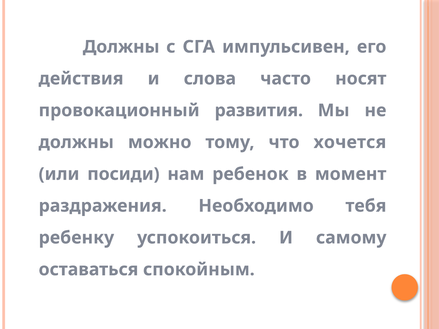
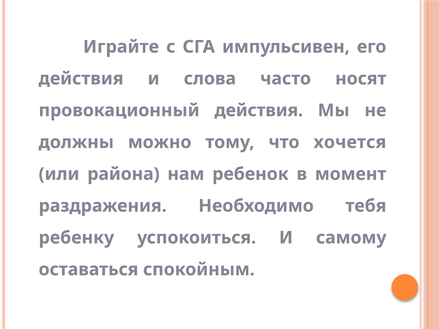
Должны at (121, 47): Должны -> Играйте
провокационный развития: развития -> действия
посиди: посиди -> района
